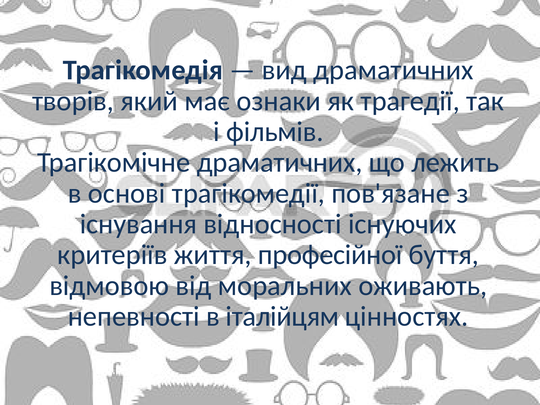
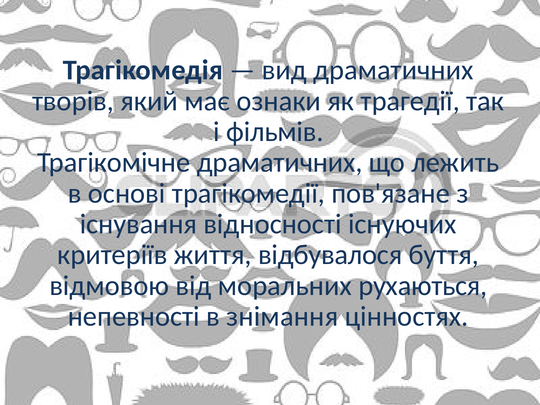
професійної: професійної -> відбувалося
оживають: оживають -> рухаються
італійцям: італійцям -> знімання
